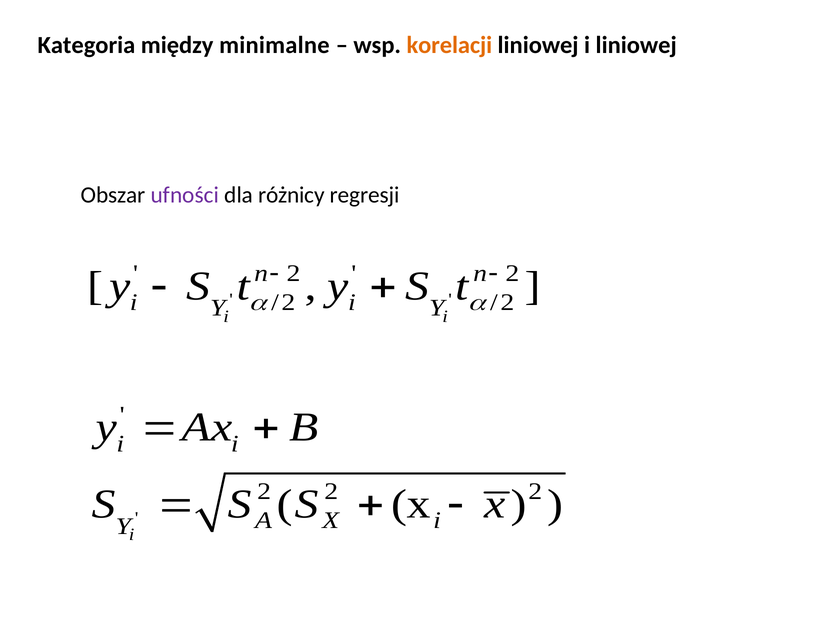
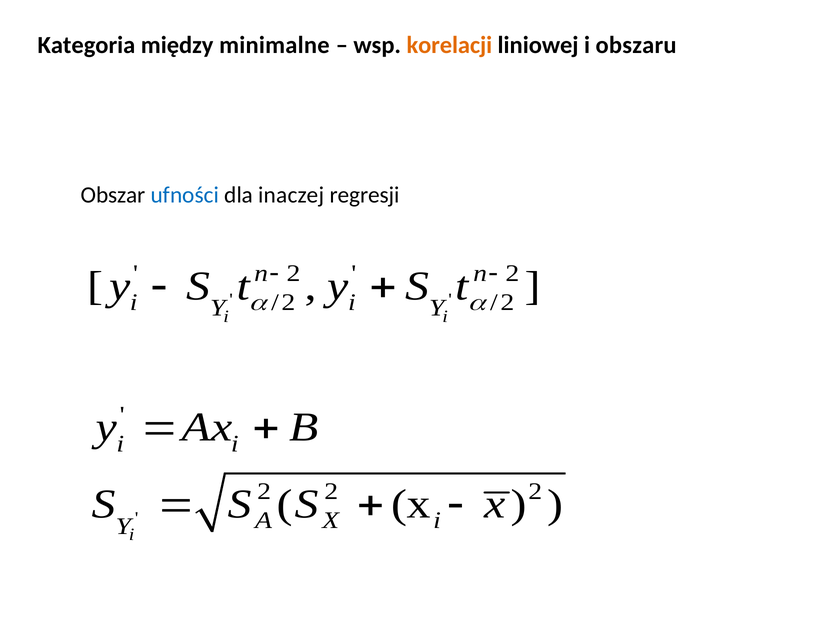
i liniowej: liniowej -> obszaru
ufności colour: purple -> blue
różnicy: różnicy -> inaczej
